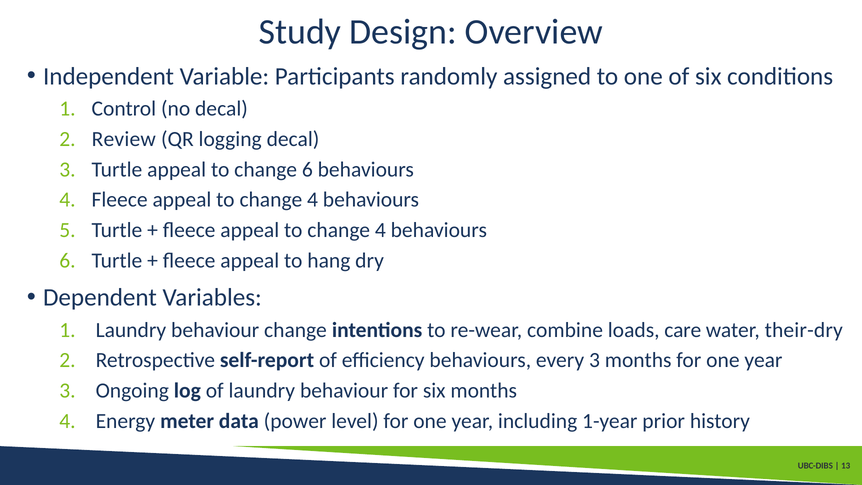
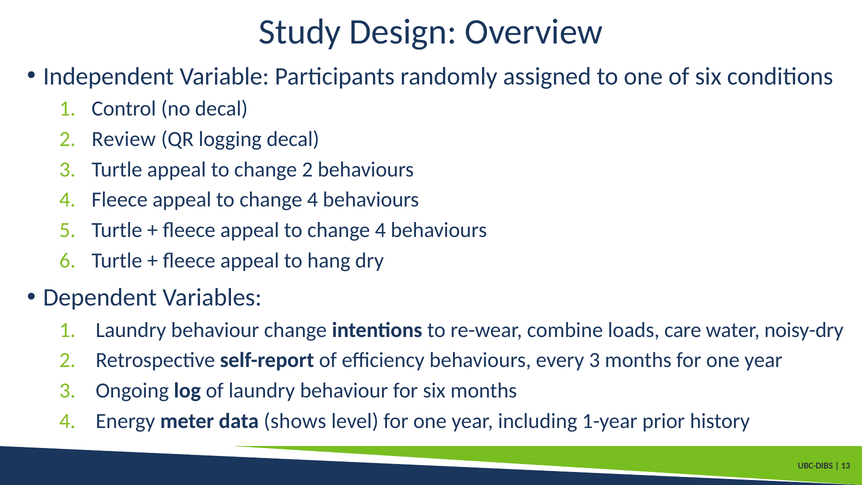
change 6: 6 -> 2
their-dry: their-dry -> noisy-dry
power: power -> shows
